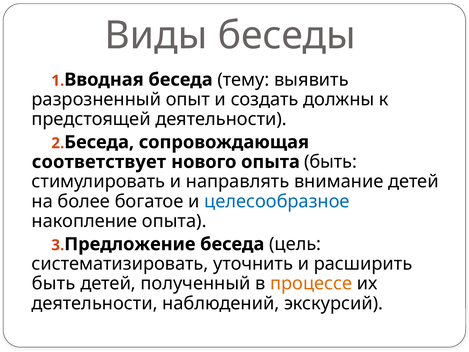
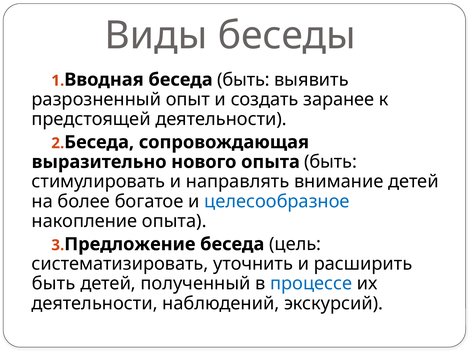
беседа тему: тему -> быть
должны: должны -> заранее
соответствует: соответствует -> выразительно
процессе colour: orange -> blue
